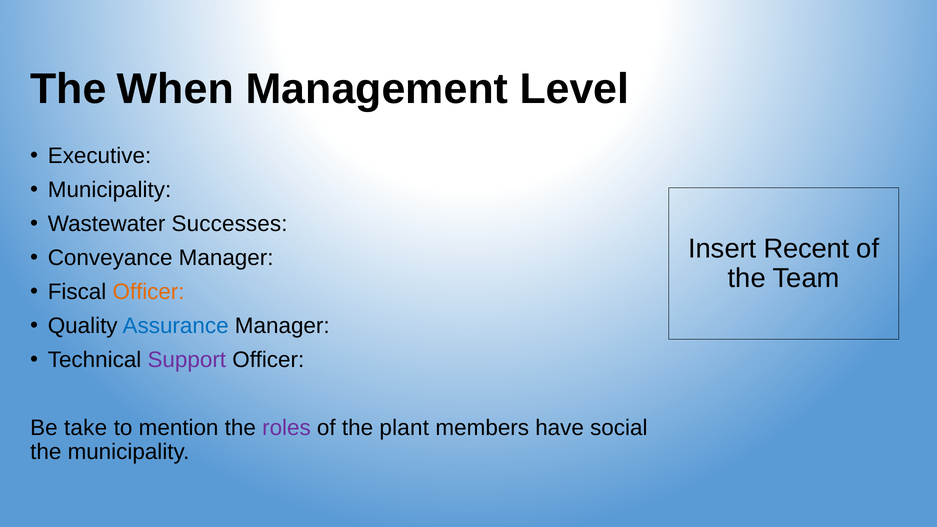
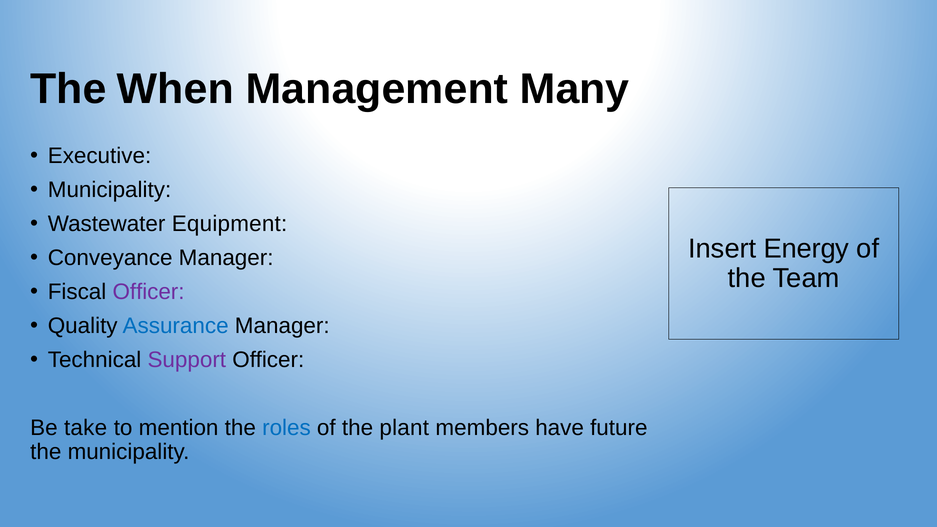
Level: Level -> Many
Successes: Successes -> Equipment
Recent: Recent -> Energy
Officer at (149, 292) colour: orange -> purple
roles colour: purple -> blue
social: social -> future
